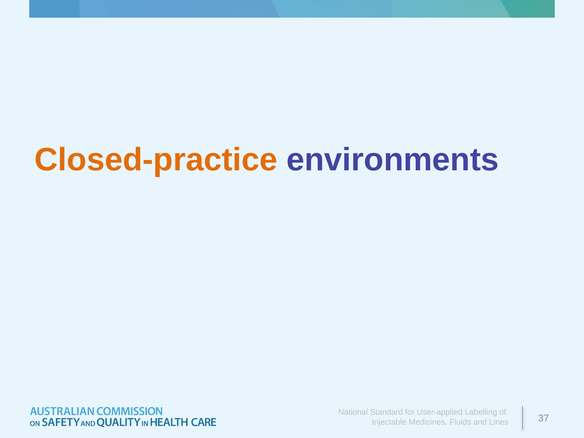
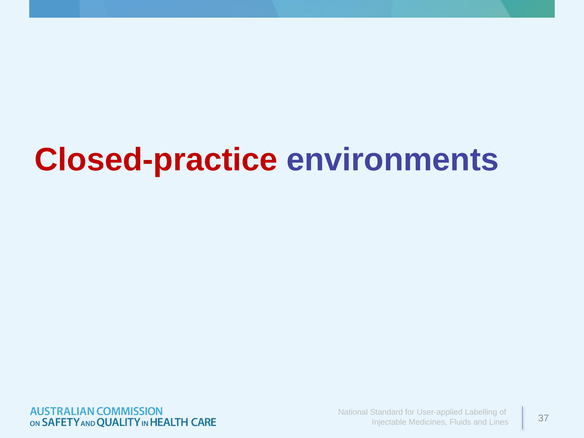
Closed-practice colour: orange -> red
